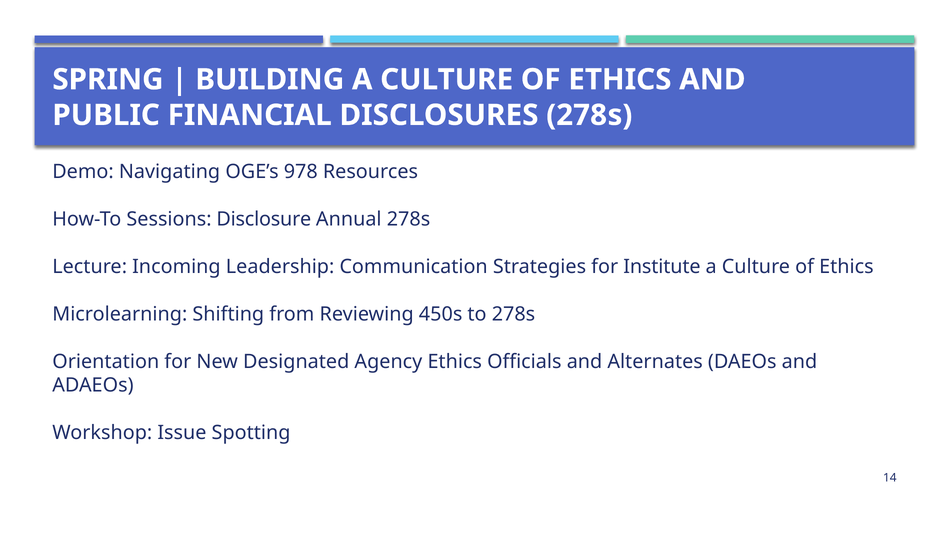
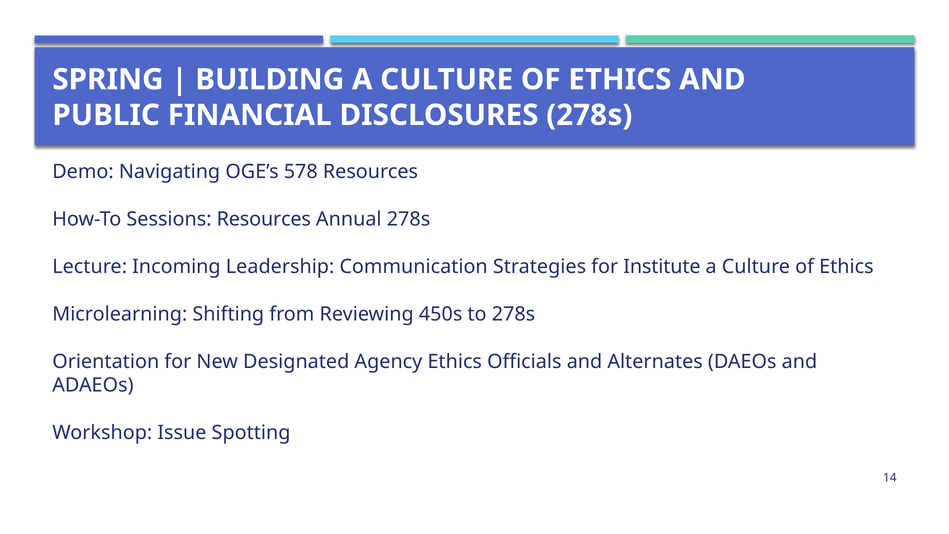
978: 978 -> 578
Sessions Disclosure: Disclosure -> Resources
